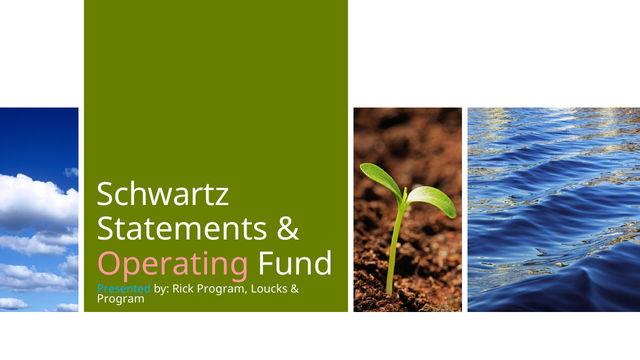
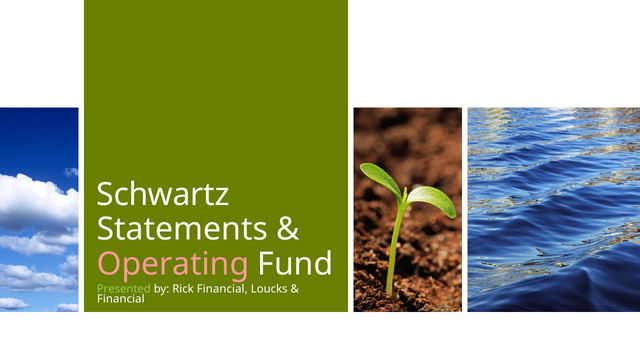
Presented colour: light blue -> light green
Rick Program: Program -> Financial
Program at (121, 299): Program -> Financial
